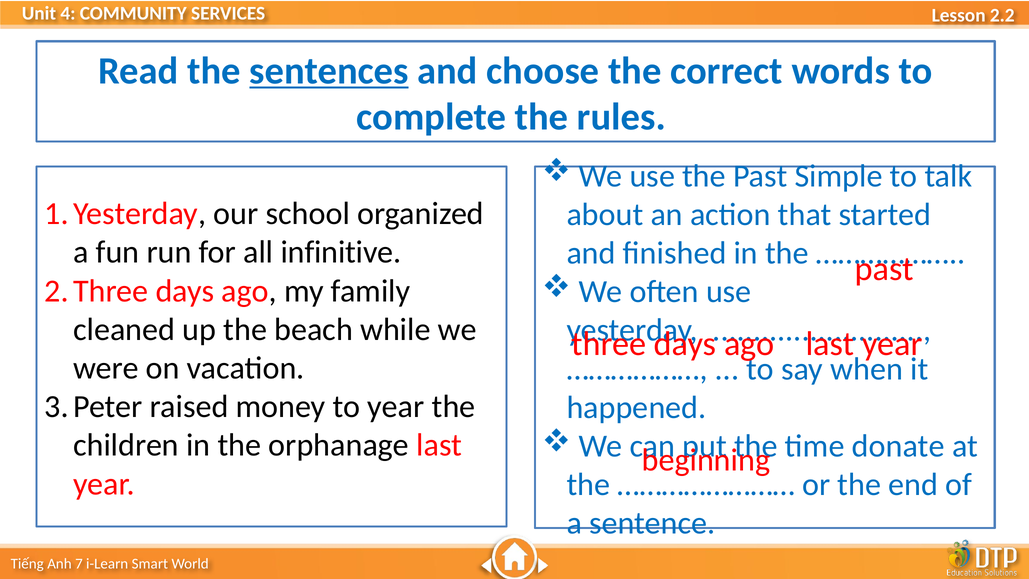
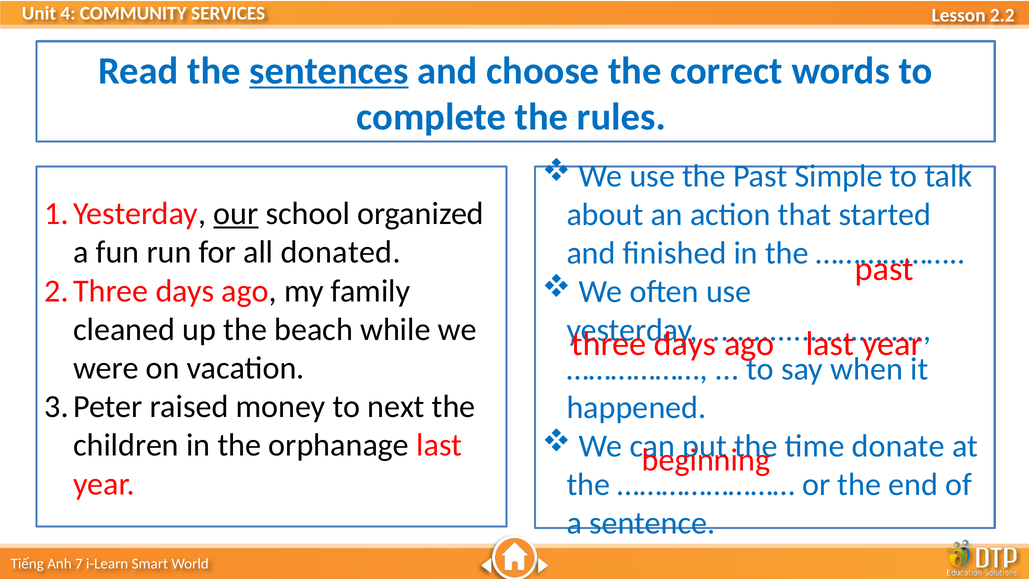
our underline: none -> present
infinitive: infinitive -> donated
to year: year -> next
